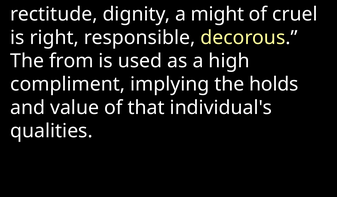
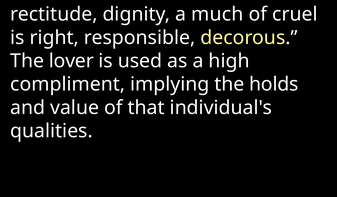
might: might -> much
from: from -> lover
